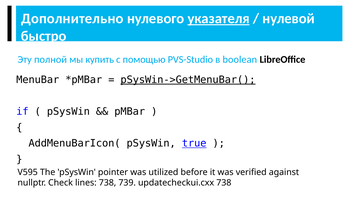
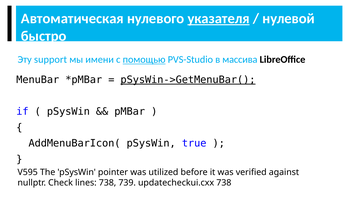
Дополнительно: Дополнительно -> Автоматическая
полной: полной -> support
купить: купить -> имени
помощью underline: none -> present
boolean: boolean -> массива
true underline: present -> none
